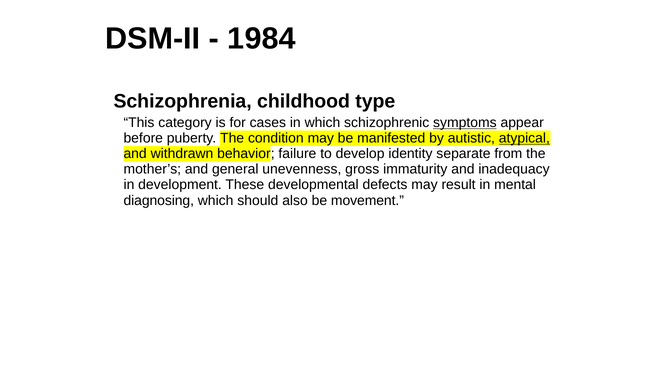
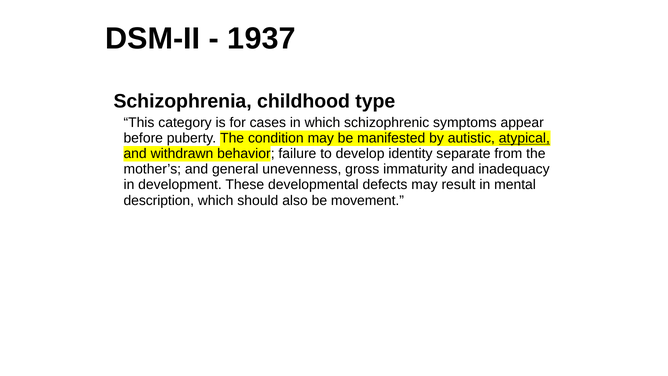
1984: 1984 -> 1937
symptoms underline: present -> none
diagnosing: diagnosing -> description
